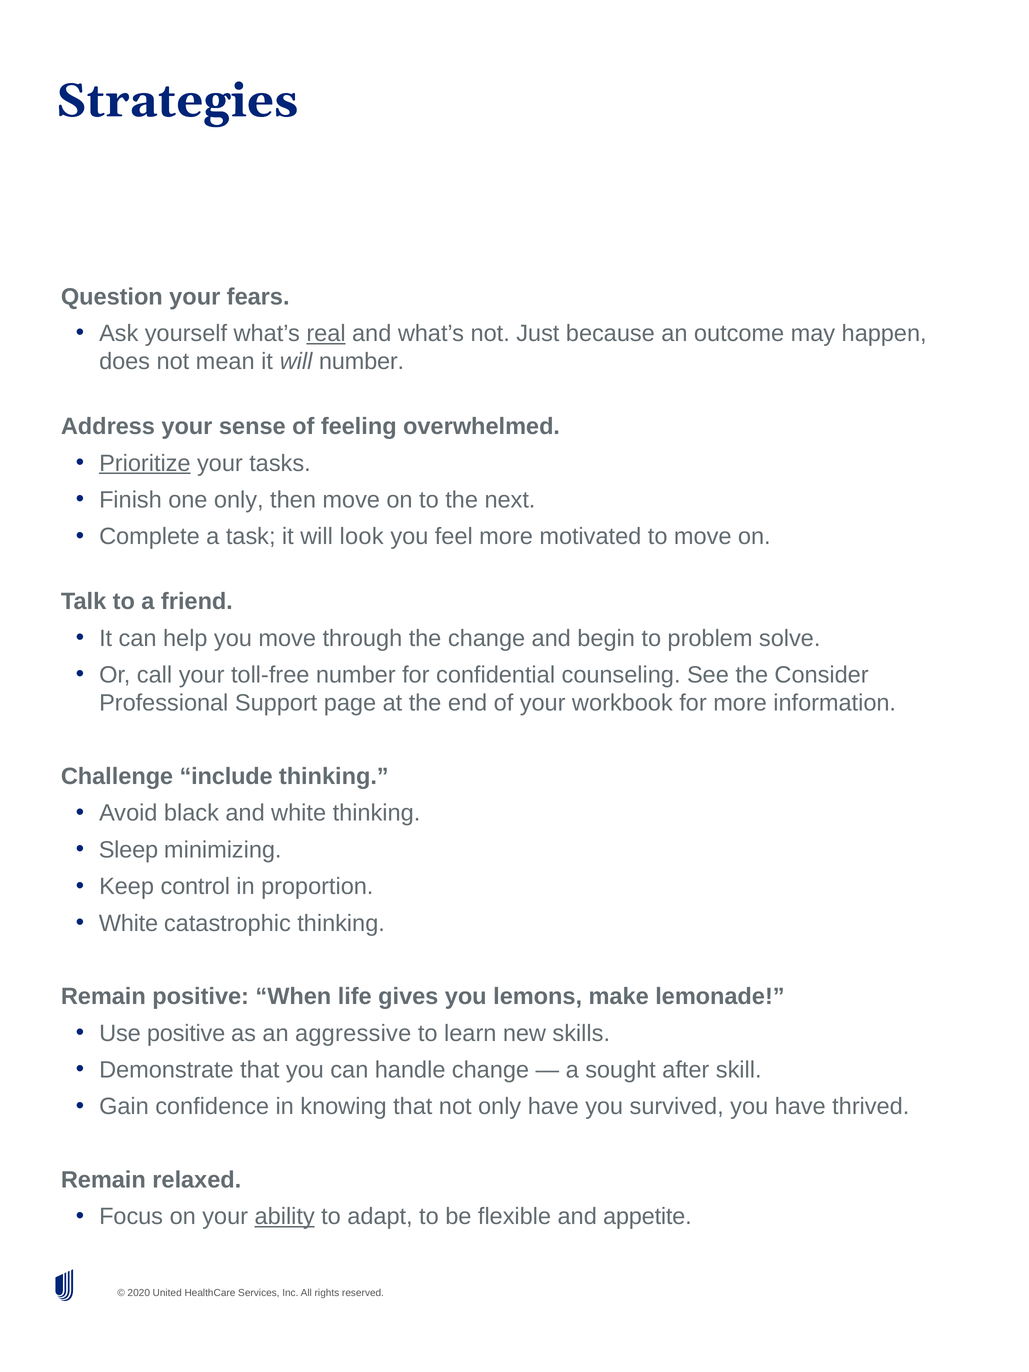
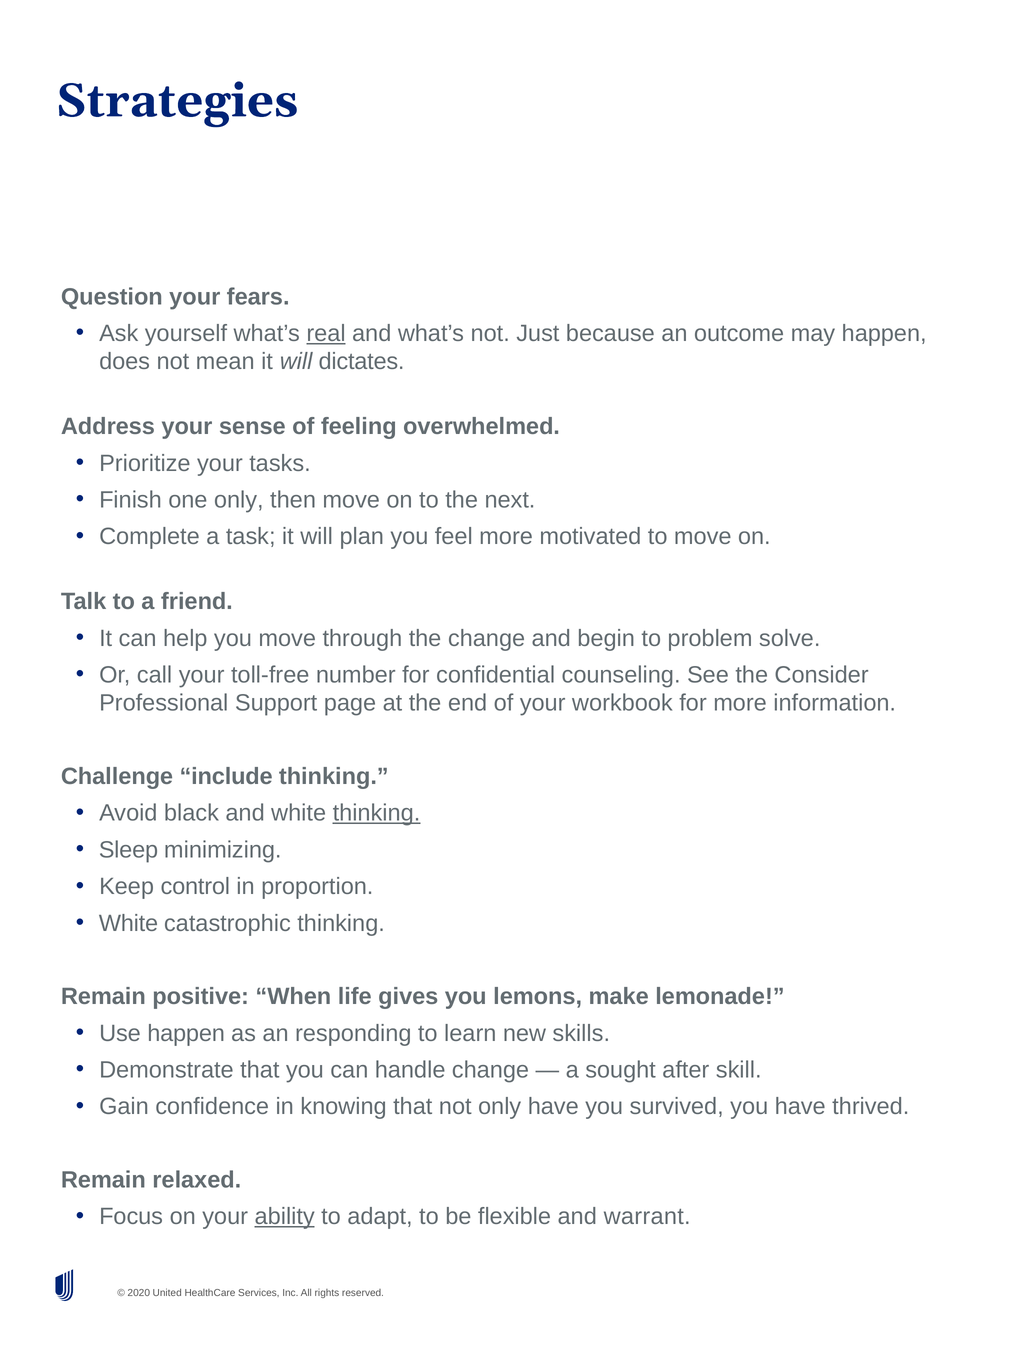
will number: number -> dictates
Prioritize underline: present -> none
look: look -> plan
thinking at (376, 813) underline: none -> present
Use positive: positive -> happen
aggressive: aggressive -> responding
appetite: appetite -> warrant
